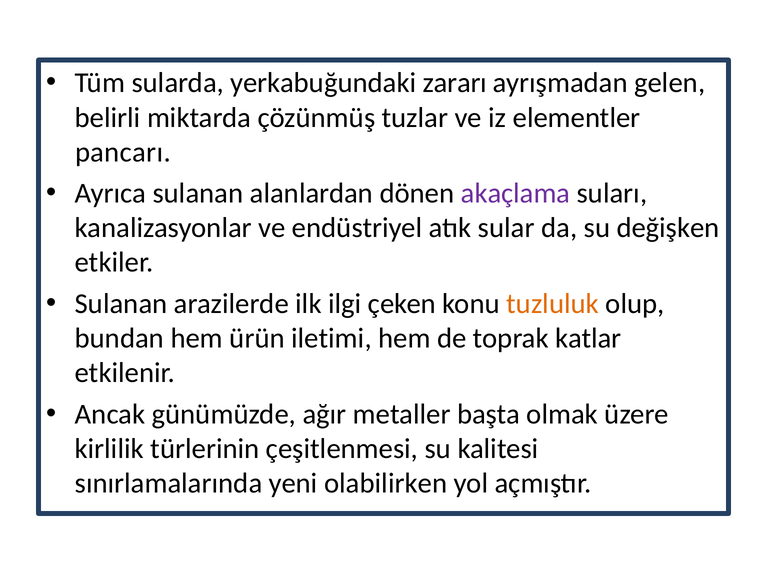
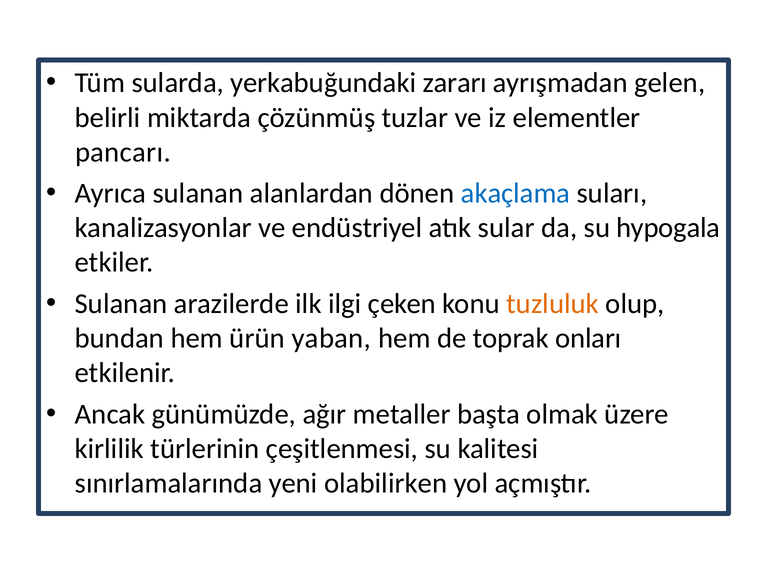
akaçlama colour: purple -> blue
değişken: değişken -> hypogala
iletimi: iletimi -> yaban
katlar: katlar -> onları
